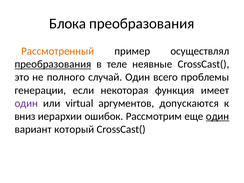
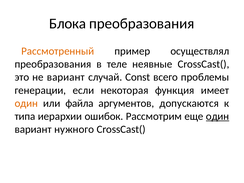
преобразования at (53, 64) underline: present -> none
не полного: полного -> вариант
случай Один: Один -> Const
один at (26, 103) colour: purple -> orange
virtual: virtual -> файла
вниз: вниз -> типа
который: который -> нужного
